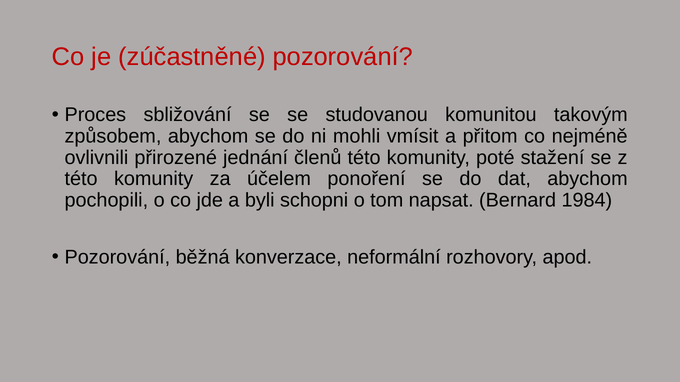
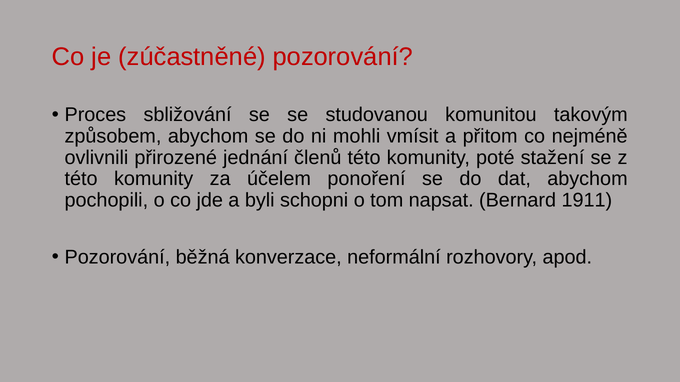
1984: 1984 -> 1911
